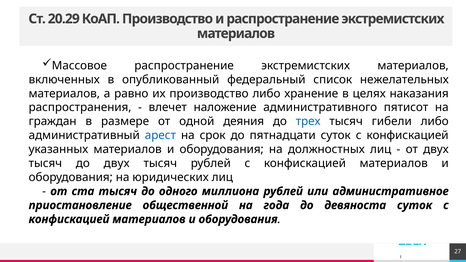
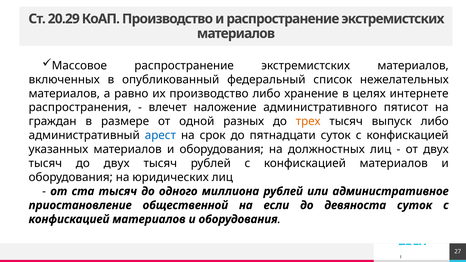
наказания: наказания -> интернете
деяния: деяния -> разных
трех colour: blue -> orange
гибели: гибели -> выпуск
года: года -> если
